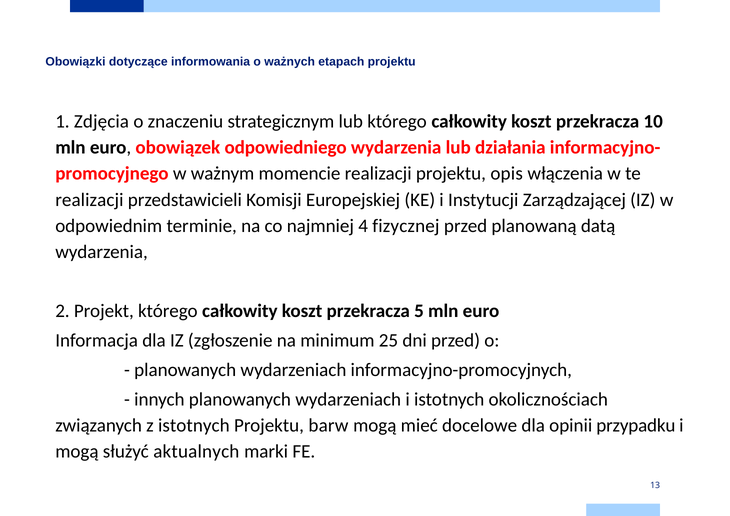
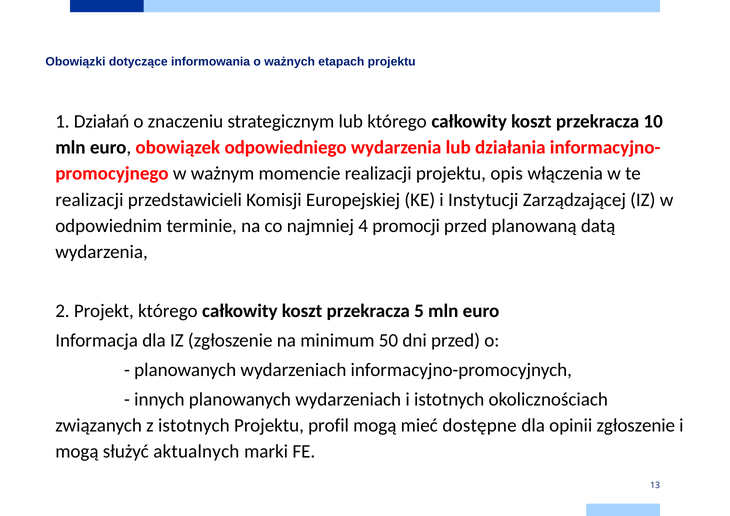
Zdjęcia: Zdjęcia -> Działań
fizycznej: fizycznej -> promocji
25: 25 -> 50
barw: barw -> profil
docelowe: docelowe -> dostępne
opinii przypadku: przypadku -> zgłoszenie
